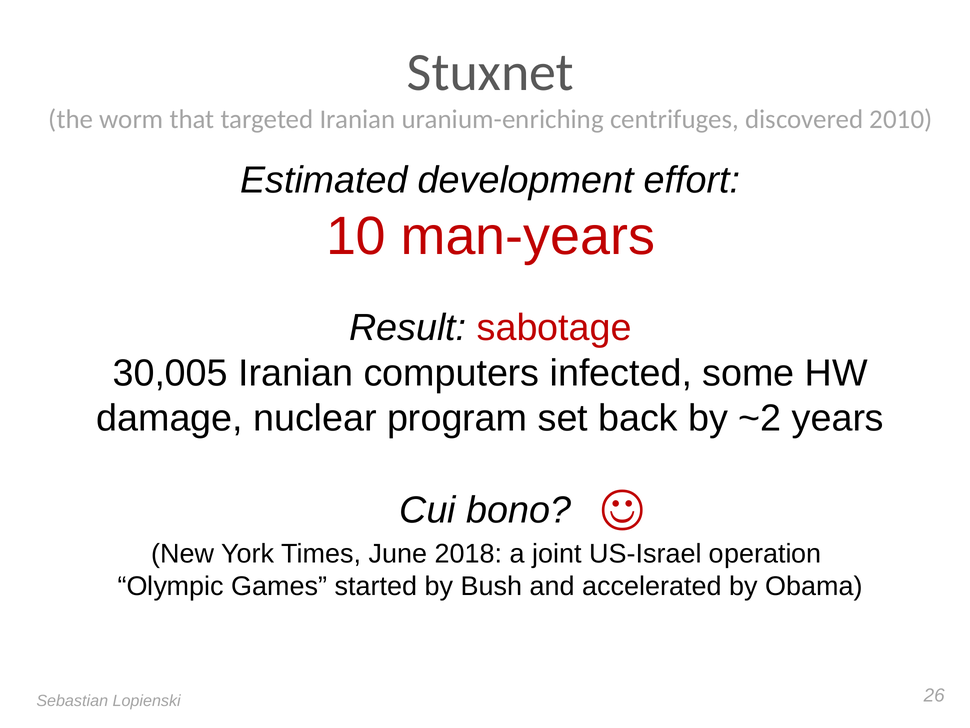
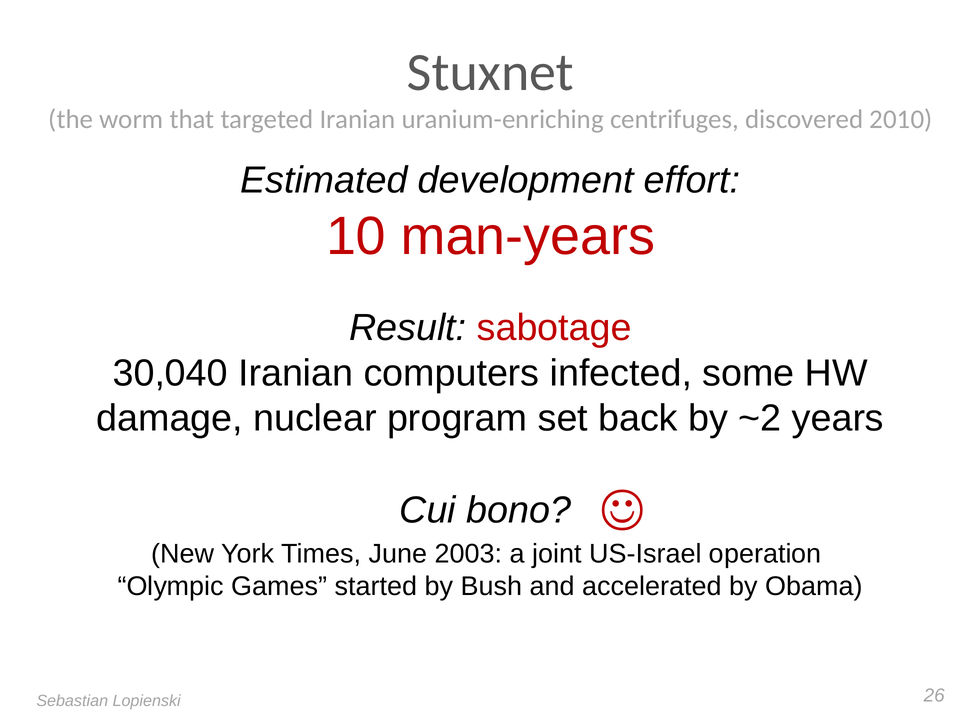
30,005: 30,005 -> 30,040
2018: 2018 -> 2003
